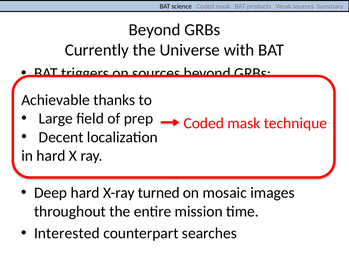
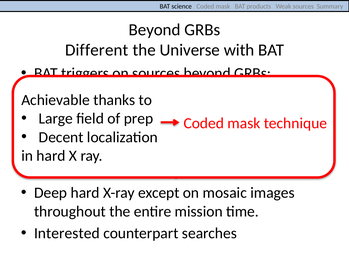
Currently: Currently -> Different
turned: turned -> except
